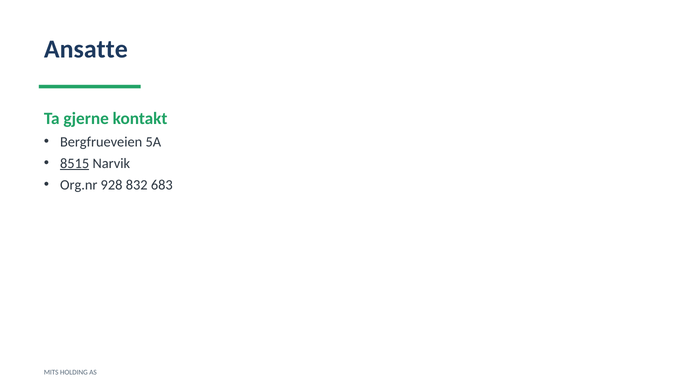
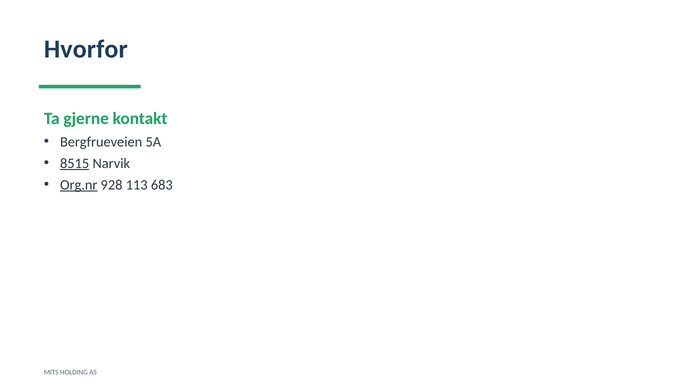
Ansatte: Ansatte -> Hvorfor
Org.nr underline: none -> present
832: 832 -> 113
